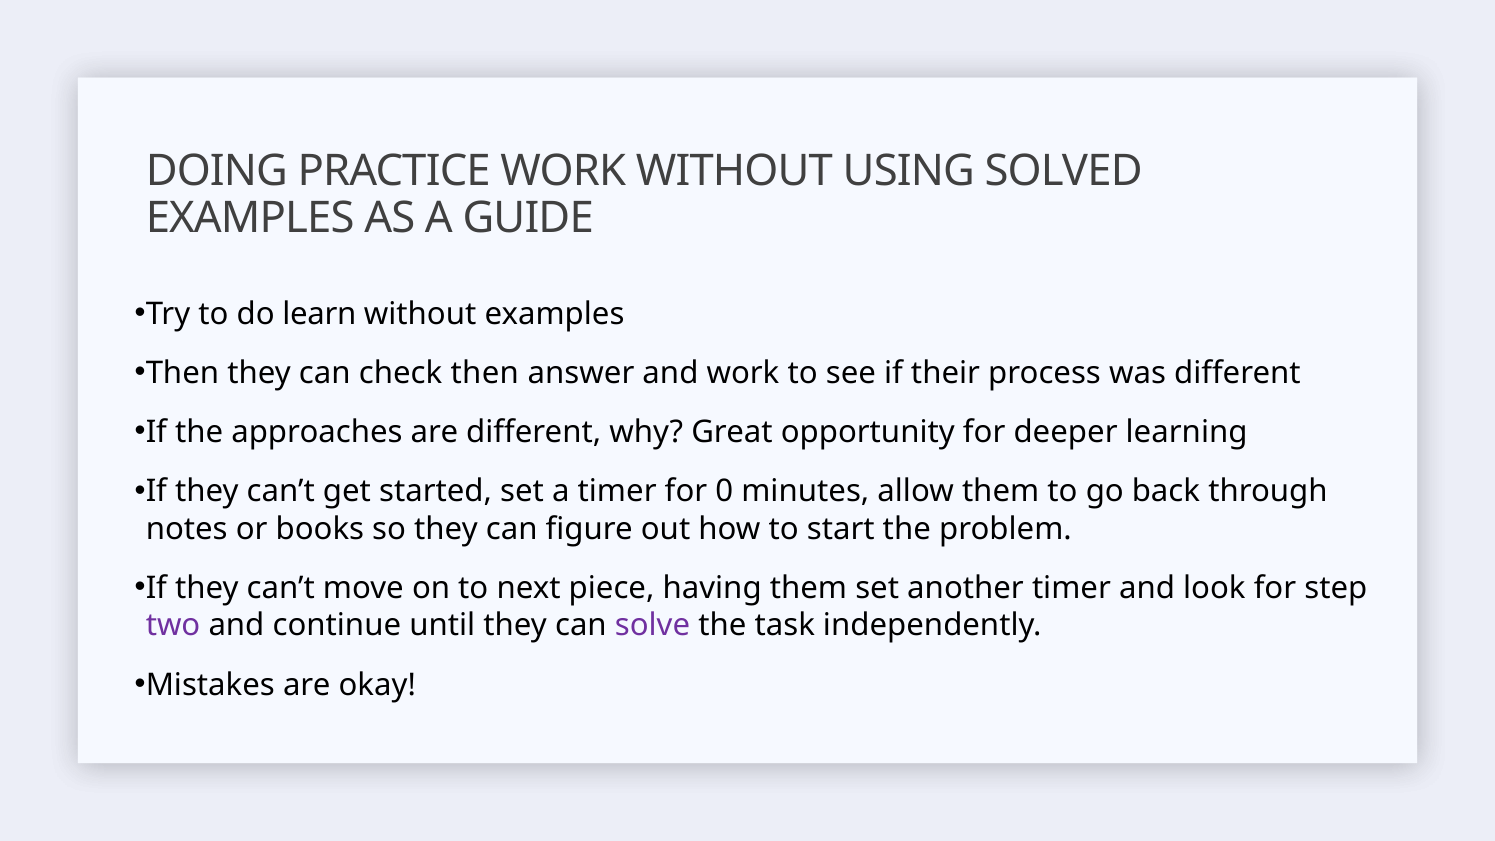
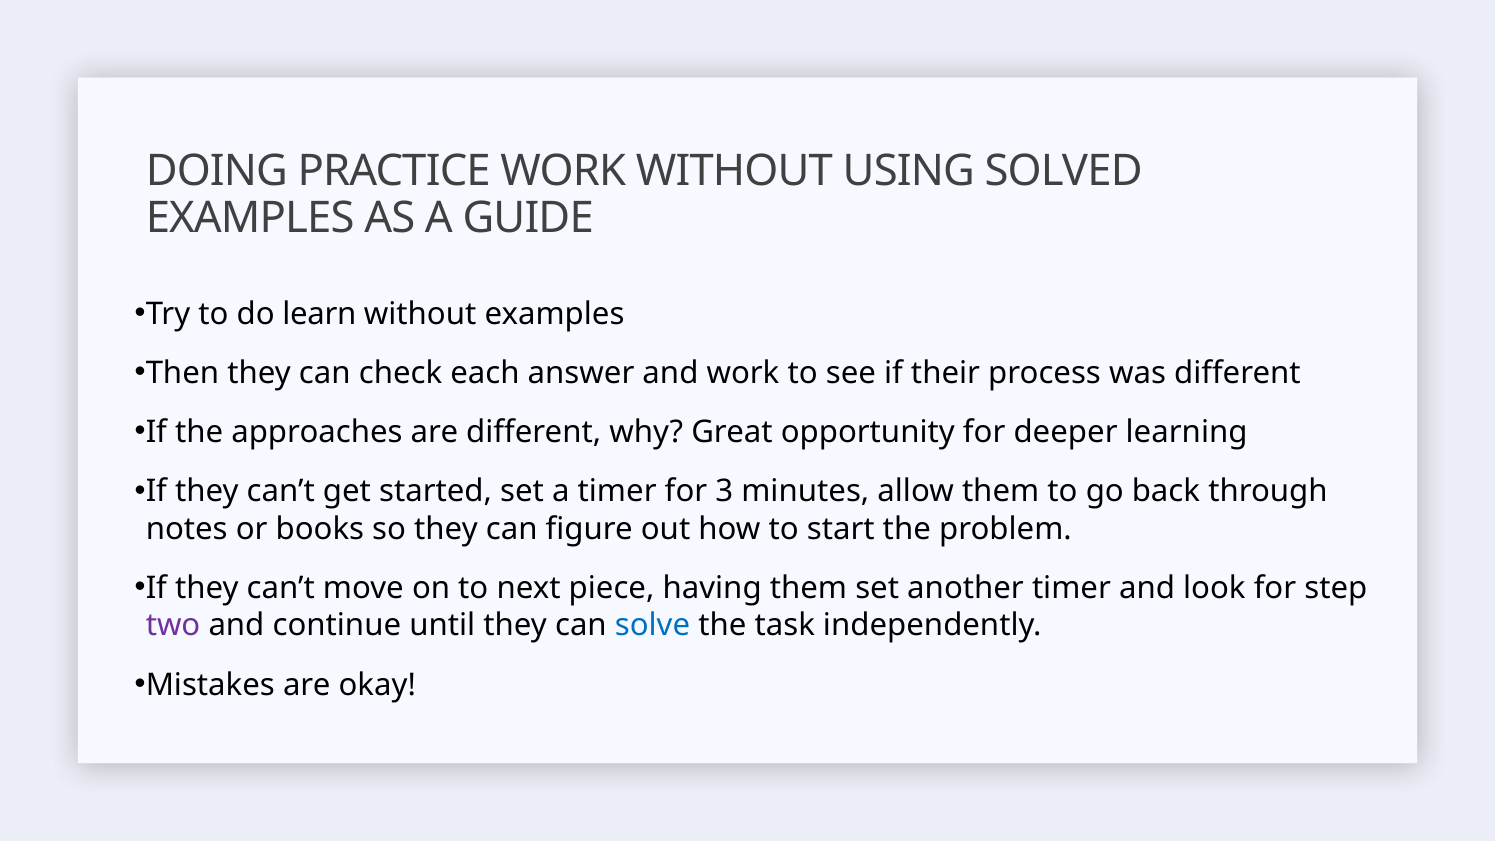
check then: then -> each
0: 0 -> 3
solve colour: purple -> blue
